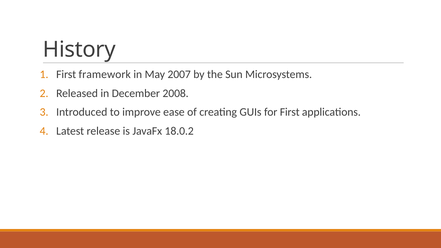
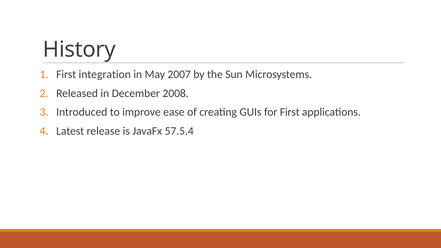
framework: framework -> integration
18.0.2: 18.0.2 -> 57.5.4
